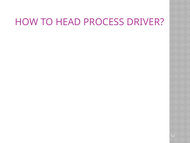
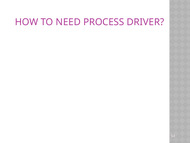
HEAD: HEAD -> NEED
